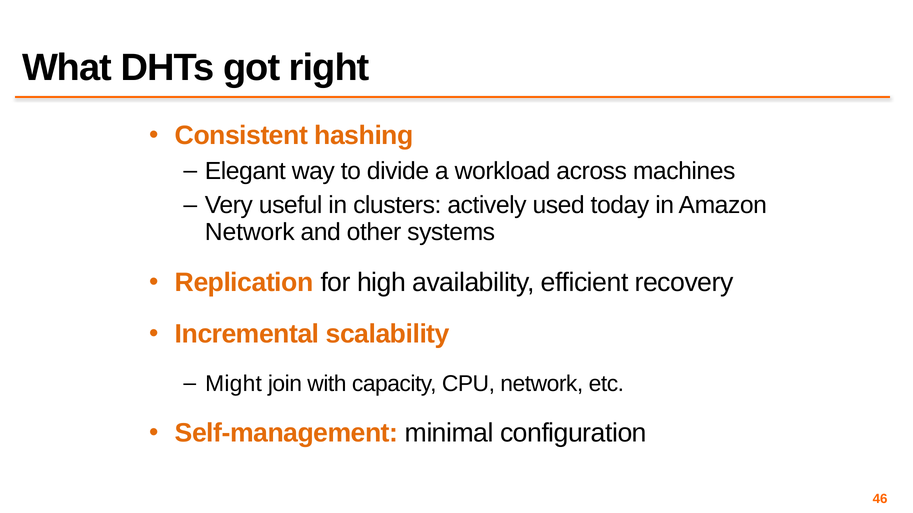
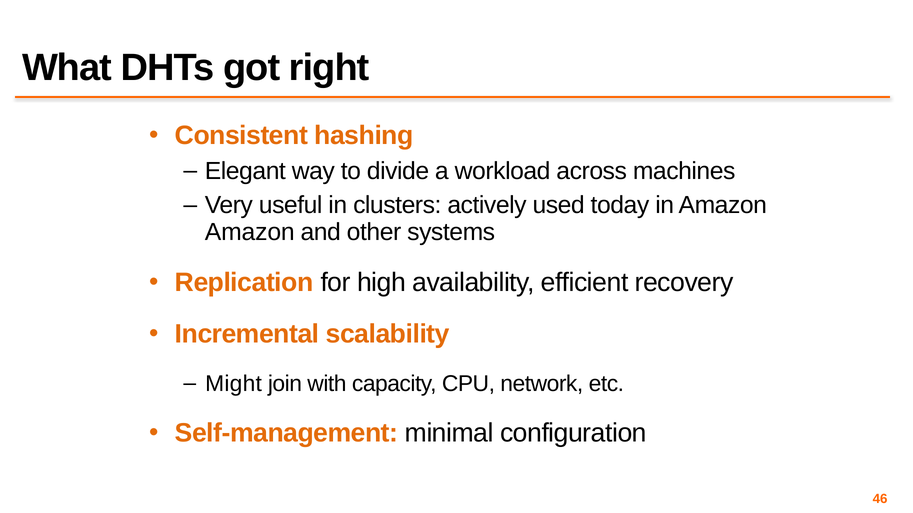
Network at (250, 232): Network -> Amazon
